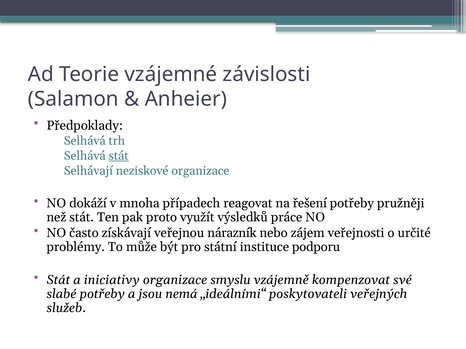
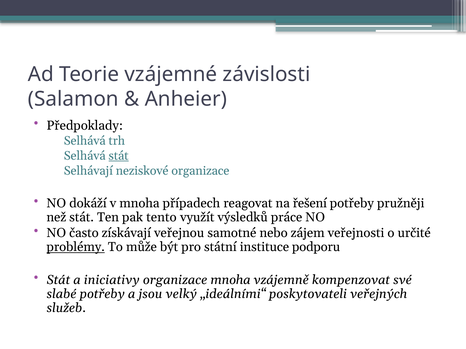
proto: proto -> tento
nárazník: nárazník -> samotné
problémy underline: none -> present
organizace smyslu: smyslu -> mnoha
nemá: nemá -> velký
